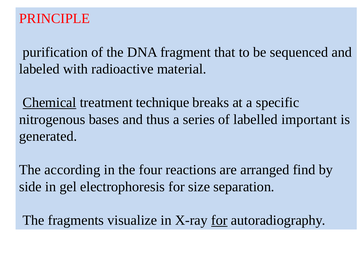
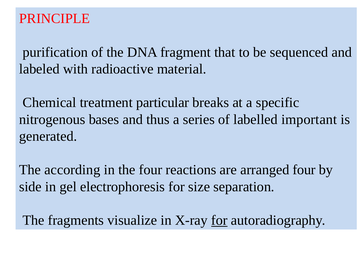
Chemical underline: present -> none
technique: technique -> particular
arranged find: find -> four
